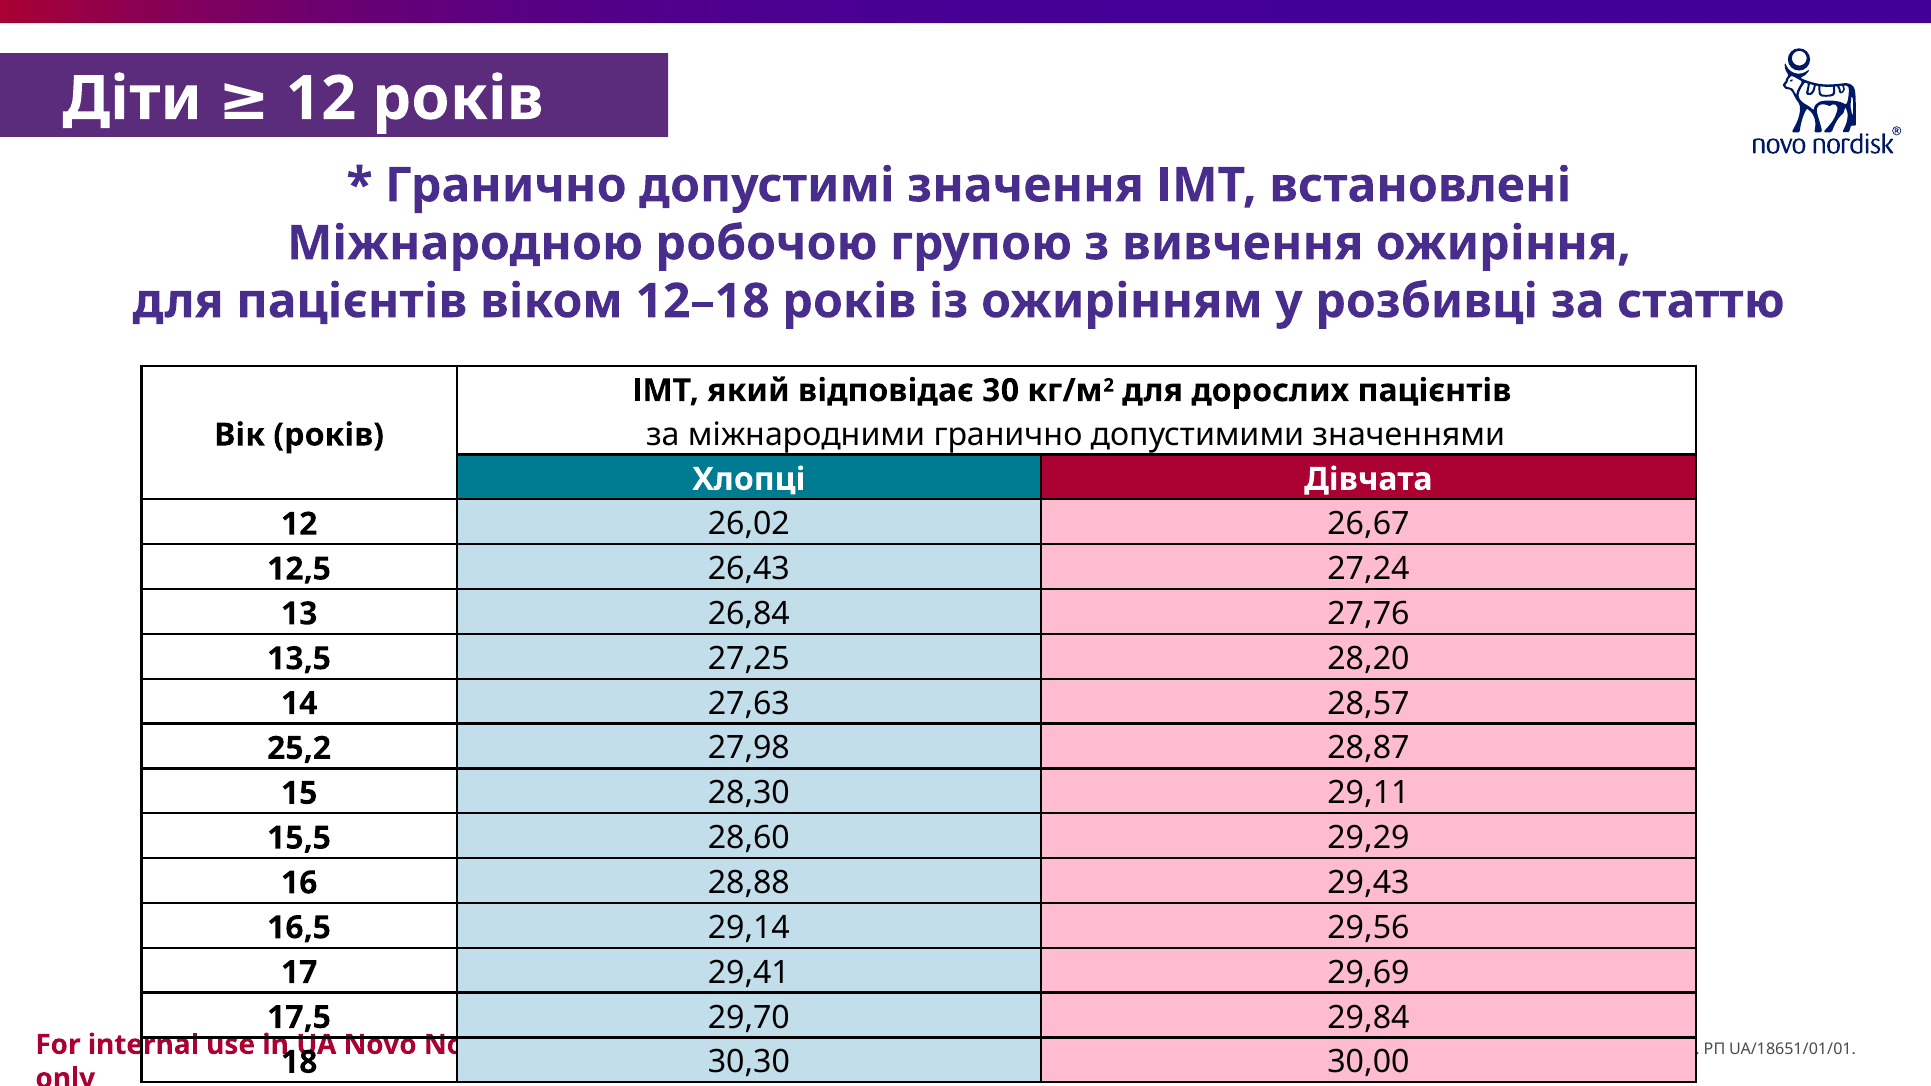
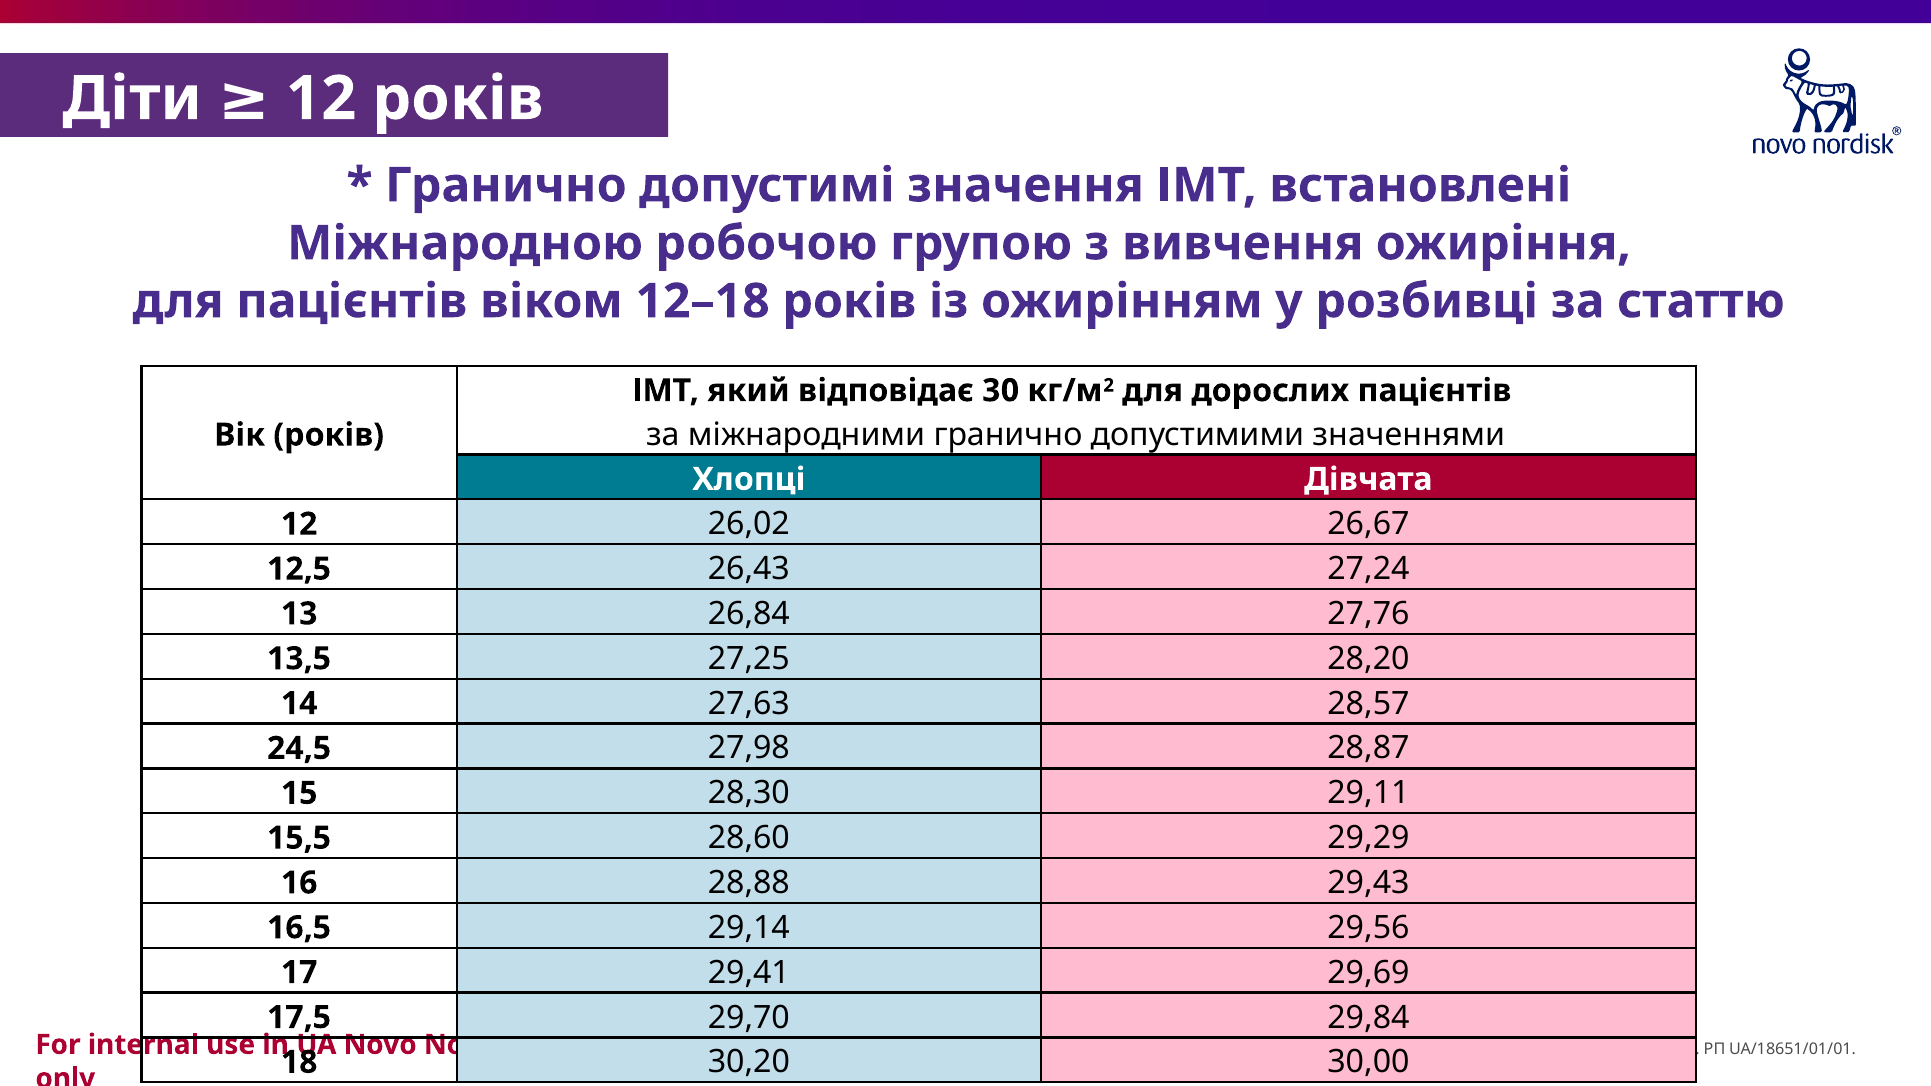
25,2: 25,2 -> 24,5
30,30: 30,30 -> 30,20
